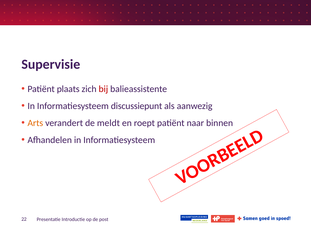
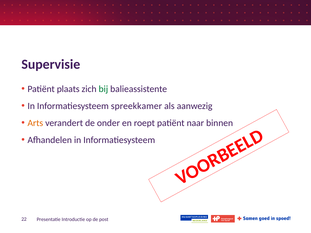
bij colour: red -> green
discussiepunt: discussiepunt -> spreekkamer
meldt: meldt -> onder
